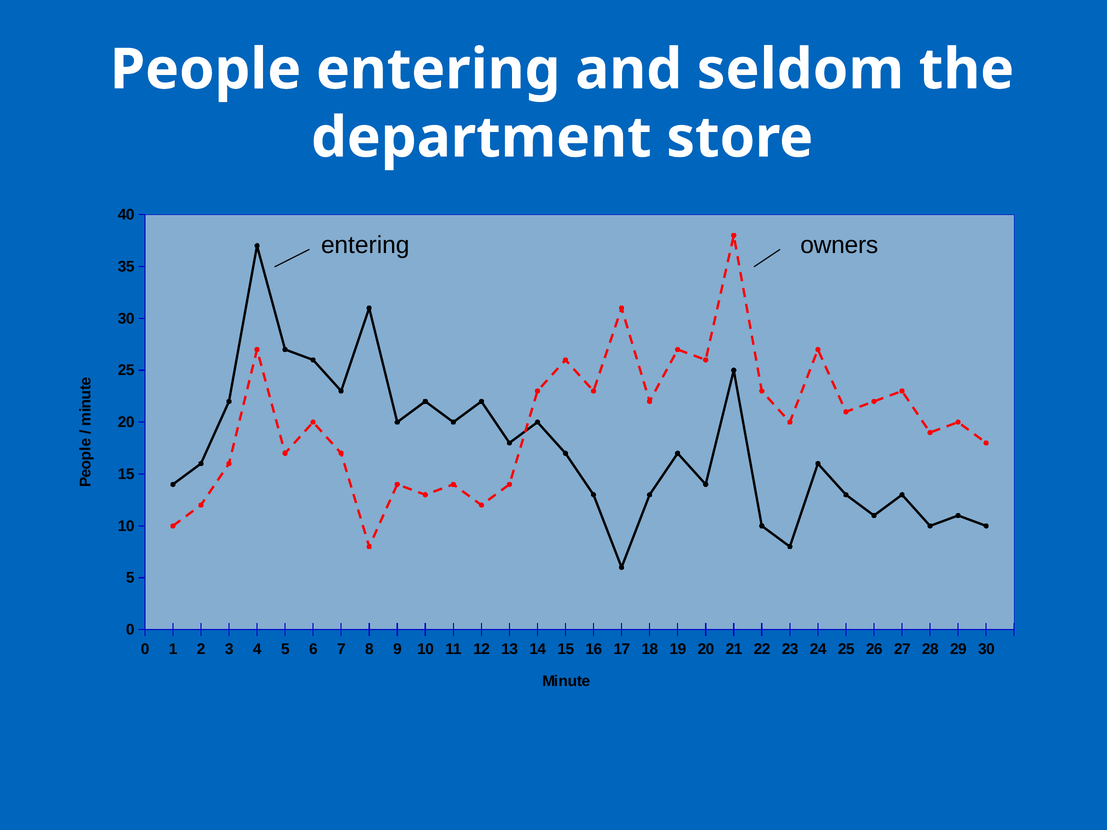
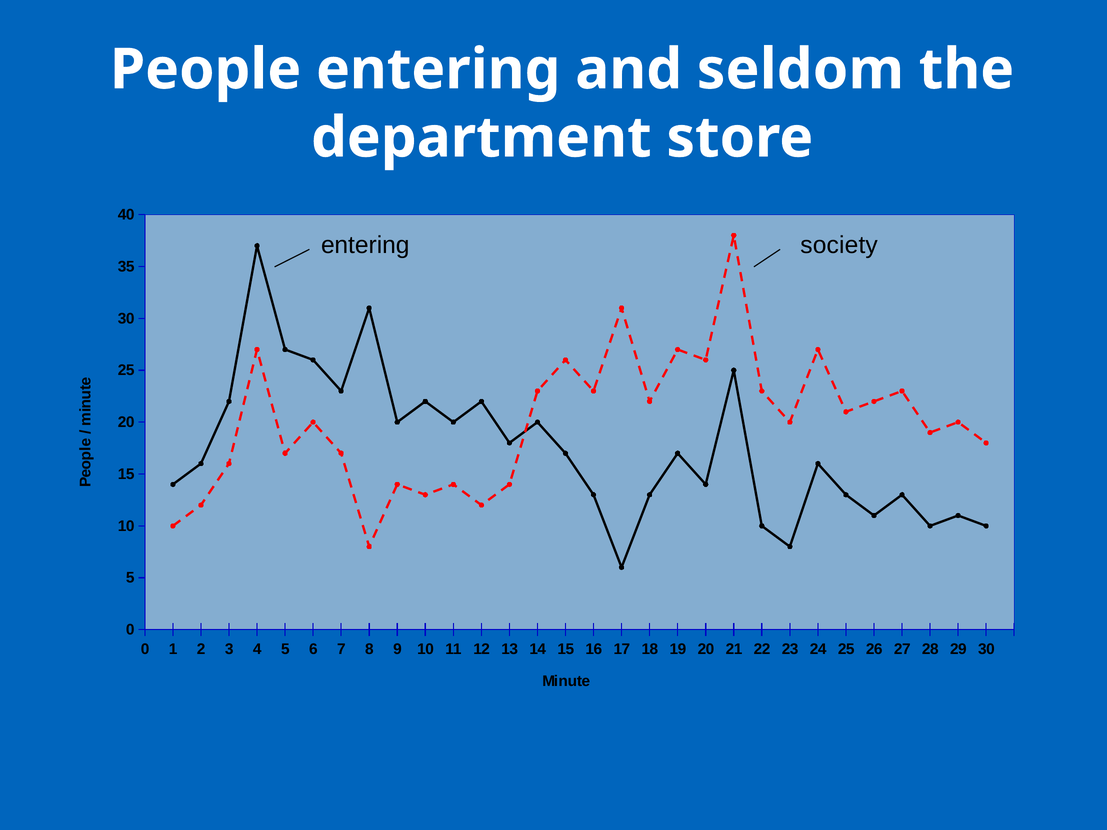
owners: owners -> society
